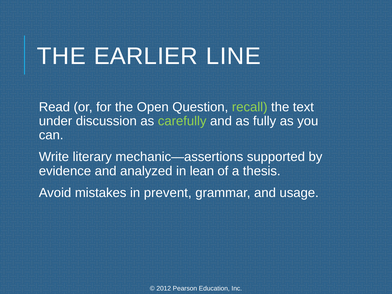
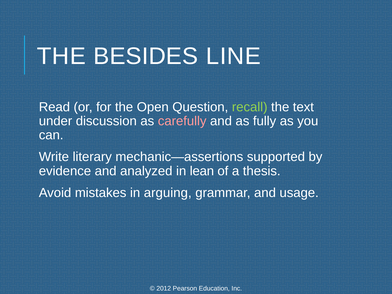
EARLIER: EARLIER -> BESIDES
carefully colour: light green -> pink
prevent: prevent -> arguing
